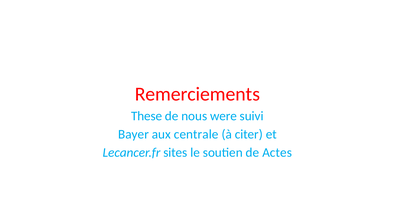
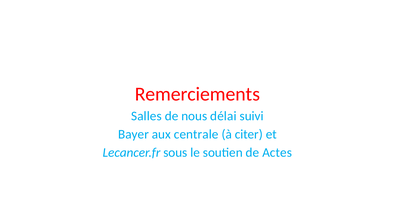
These: These -> Salles
were: were -> délai
sites: sites -> sous
